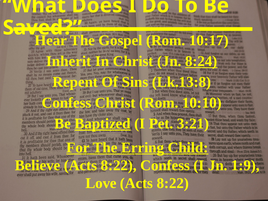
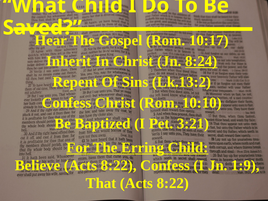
What Does: Does -> Child
Lk.13:8: Lk.13:8 -> Lk.13:2
Baptized underline: present -> none
Love: Love -> That
